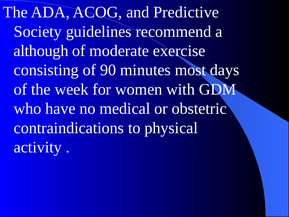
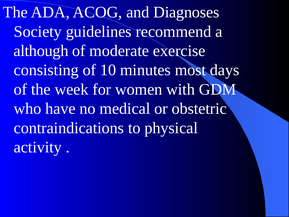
Predictive: Predictive -> Diagnoses
90: 90 -> 10
